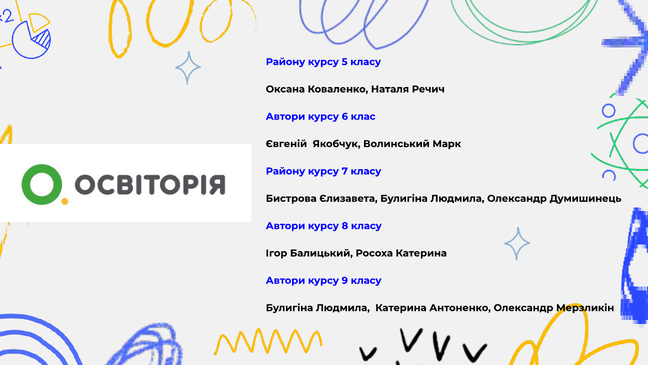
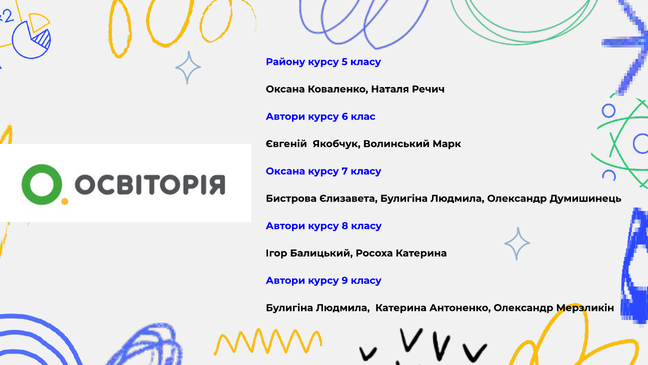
Району at (285, 171): Району -> Оксана
